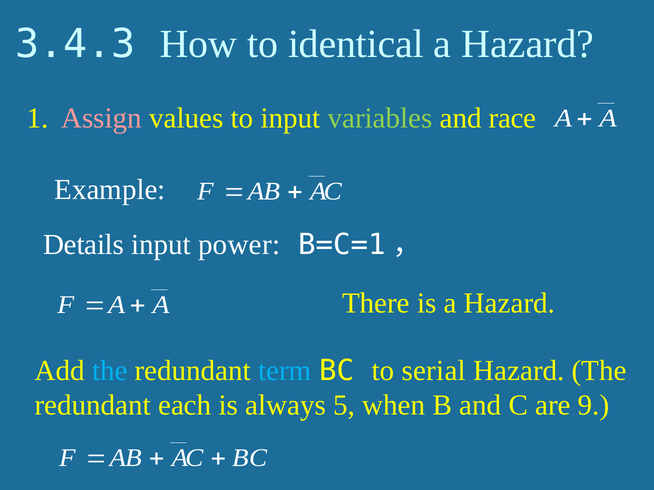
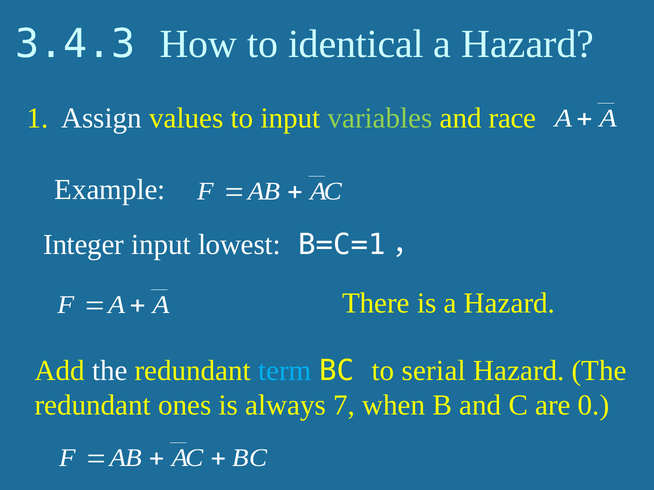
Assign colour: pink -> white
Details: Details -> Integer
power: power -> lowest
the at (110, 371) colour: light blue -> white
each: each -> ones
5: 5 -> 7
9: 9 -> 0
